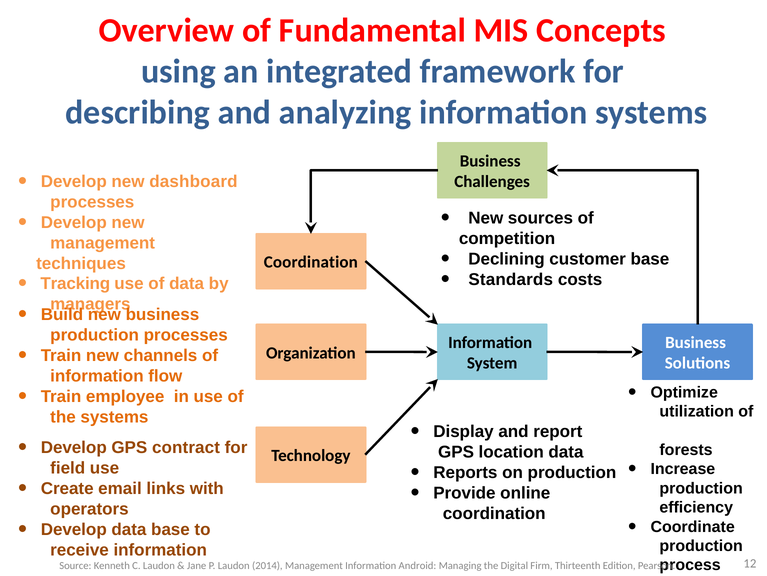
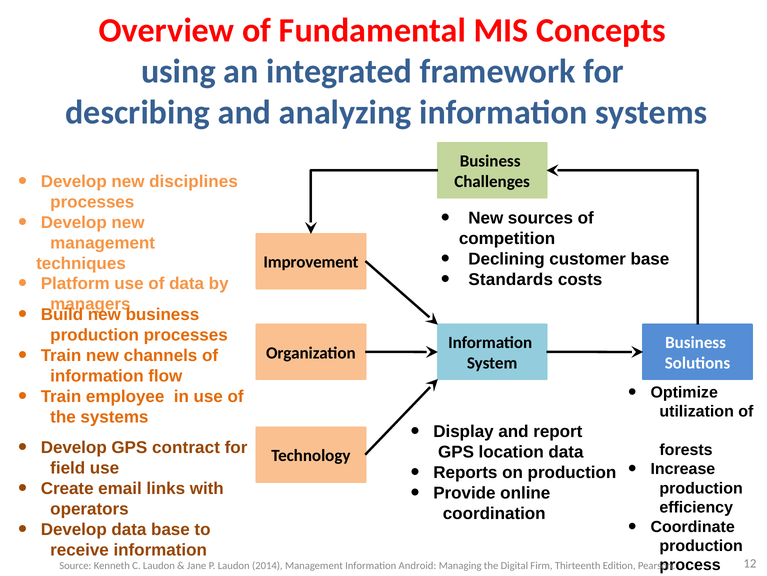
dashboard: dashboard -> disciplines
Coordination at (311, 262): Coordination -> Improvement
Tracking: Tracking -> Platform
